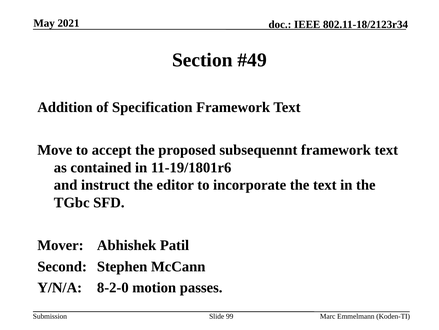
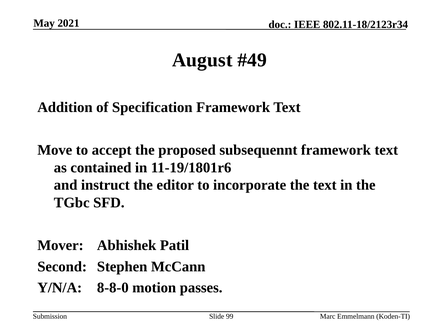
Section: Section -> August
8-2-0: 8-2-0 -> 8-8-0
